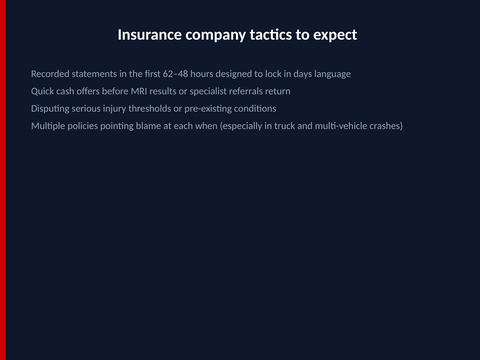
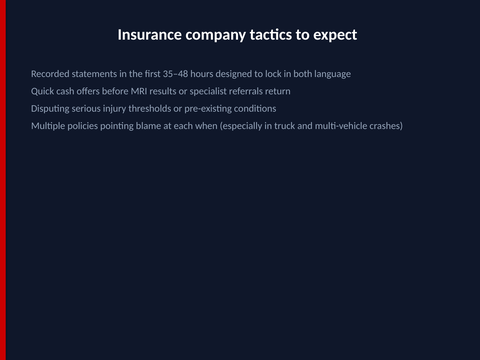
62–48: 62–48 -> 35–48
days: days -> both
